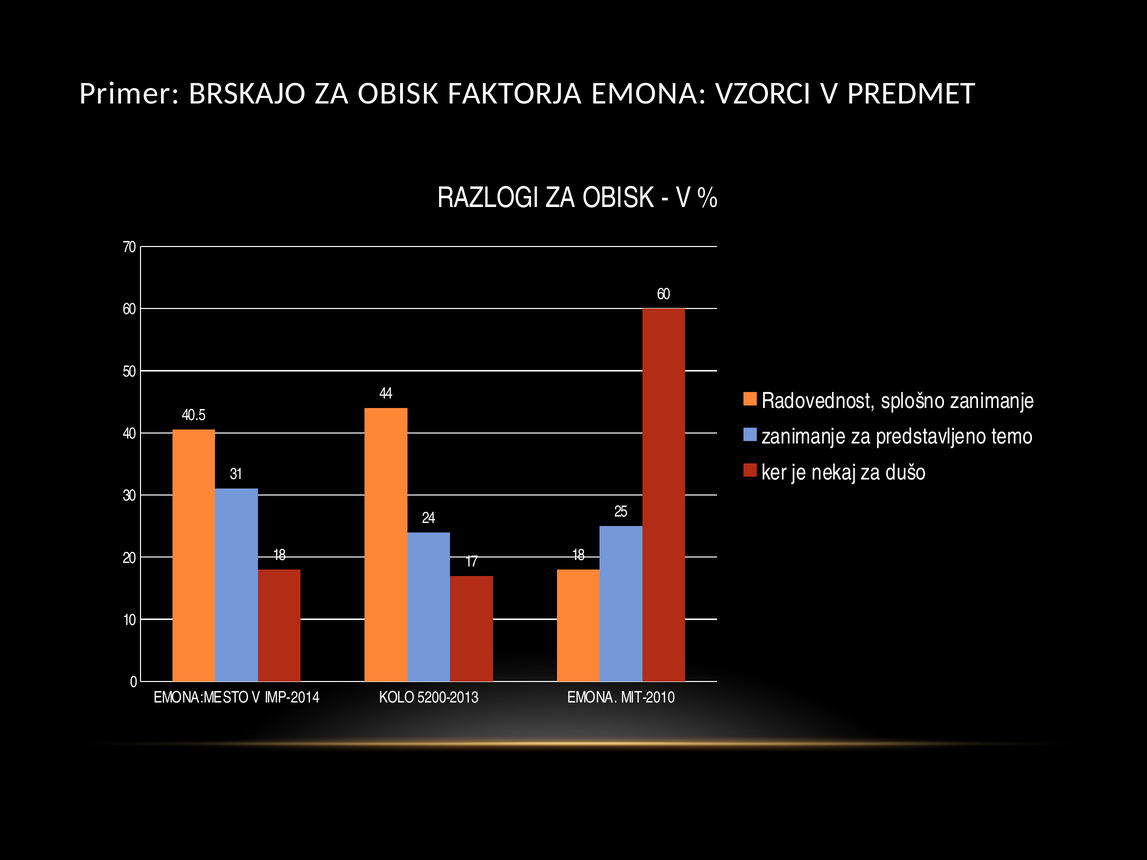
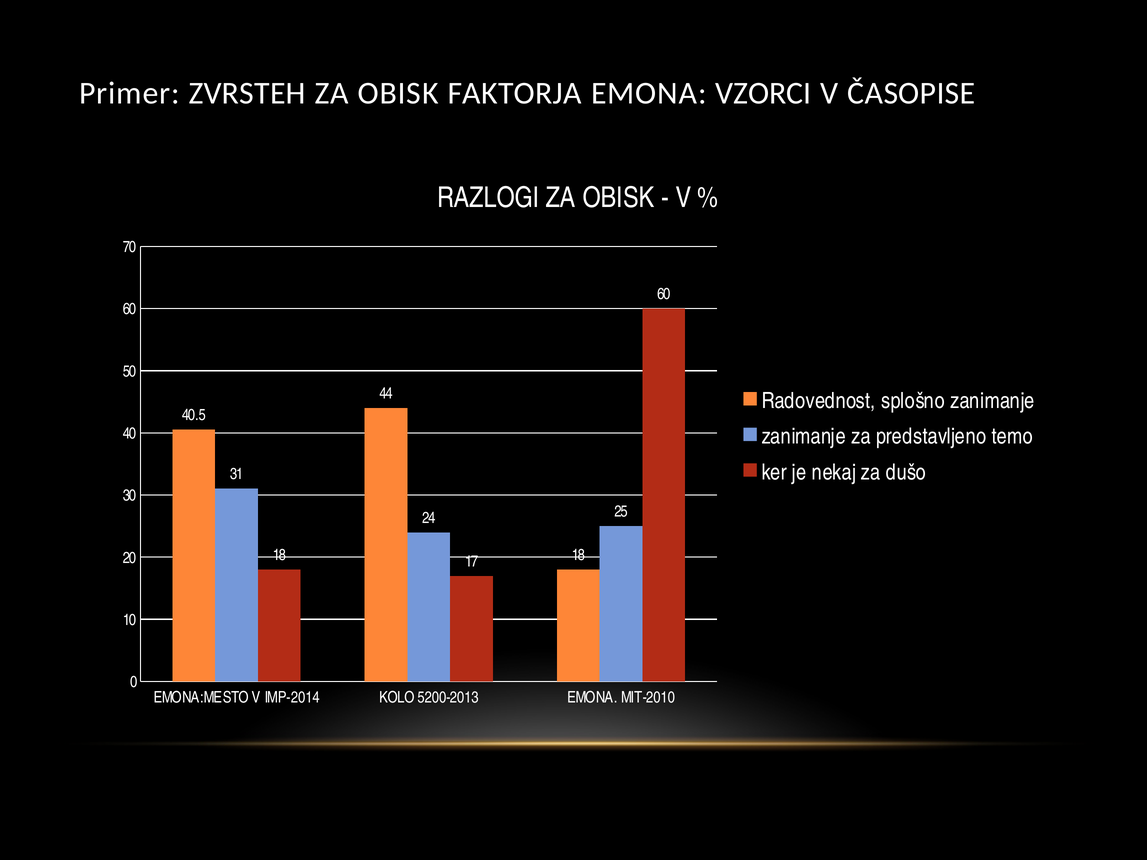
BRSKAJO: BRSKAJO -> ZVRSTEH
PREDMET: PREDMET -> ČASOPISE
